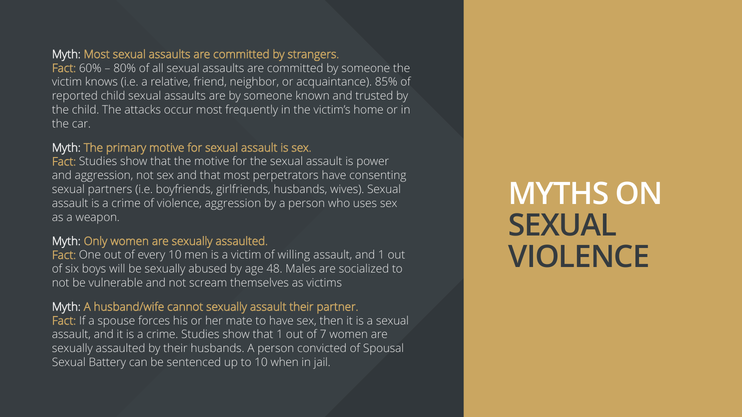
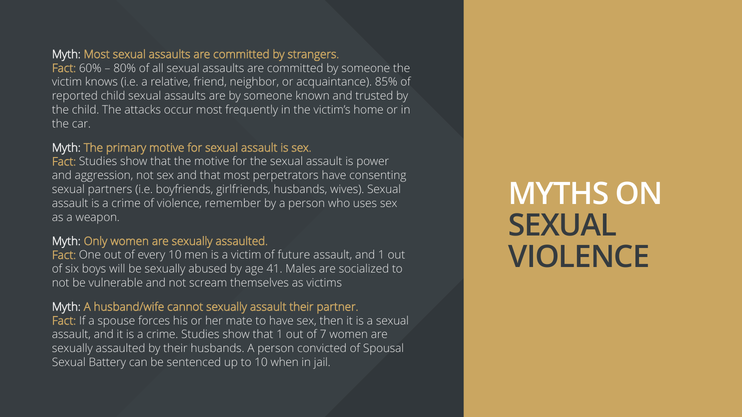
violence aggression: aggression -> remember
willing: willing -> future
48: 48 -> 41
